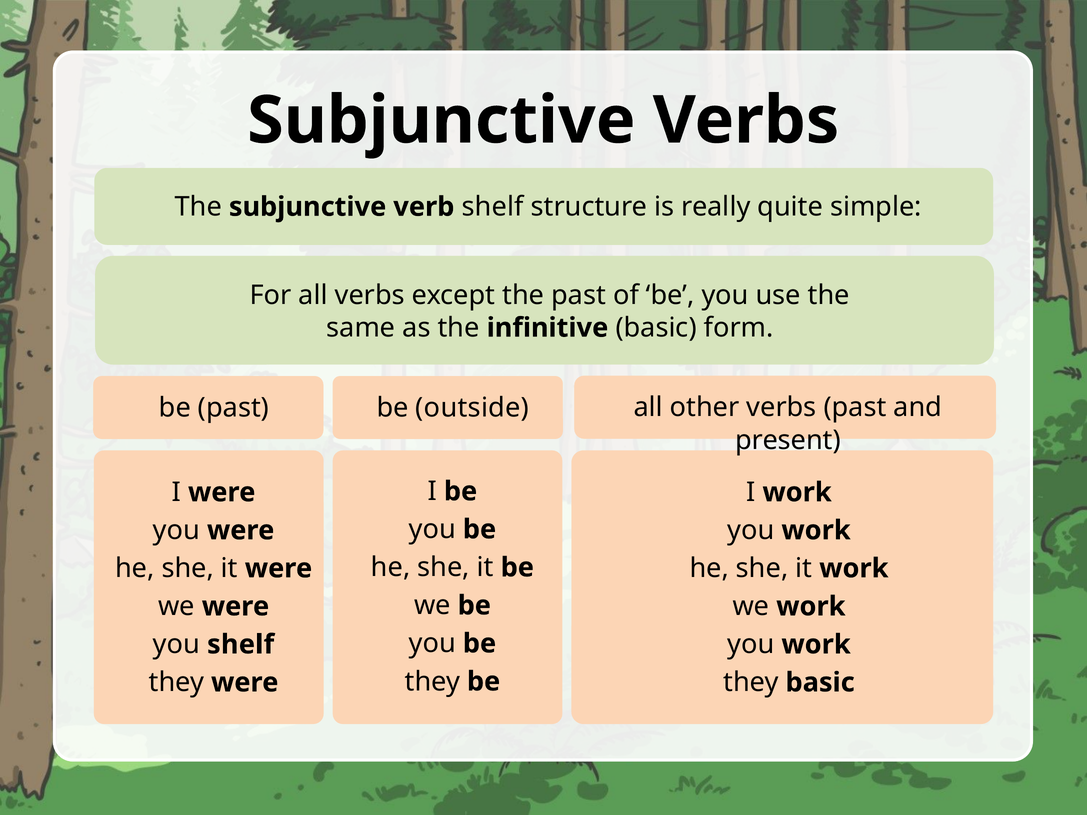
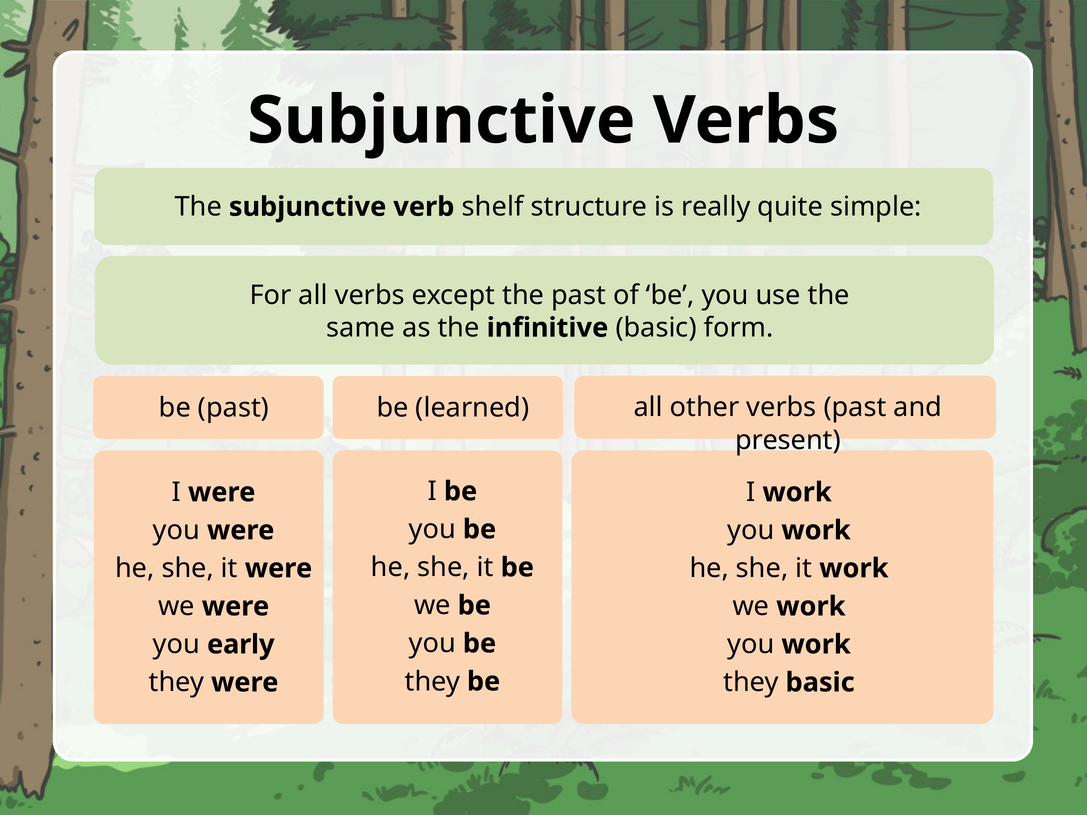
outside: outside -> learned
you shelf: shelf -> early
